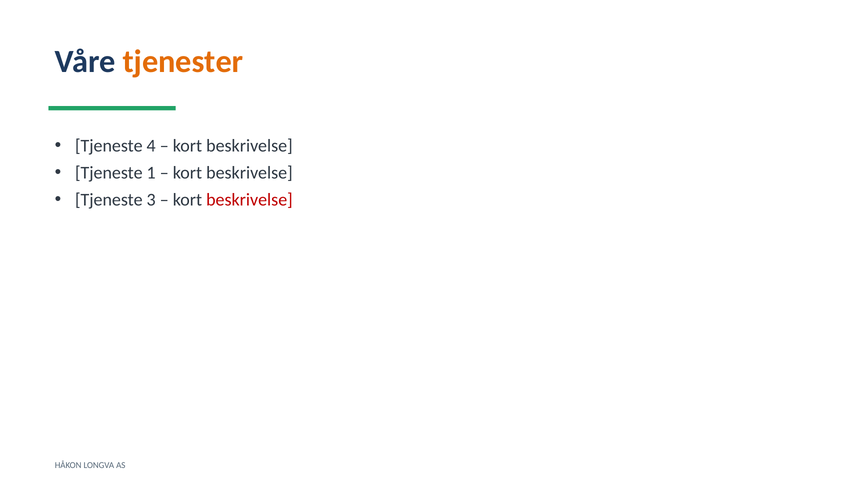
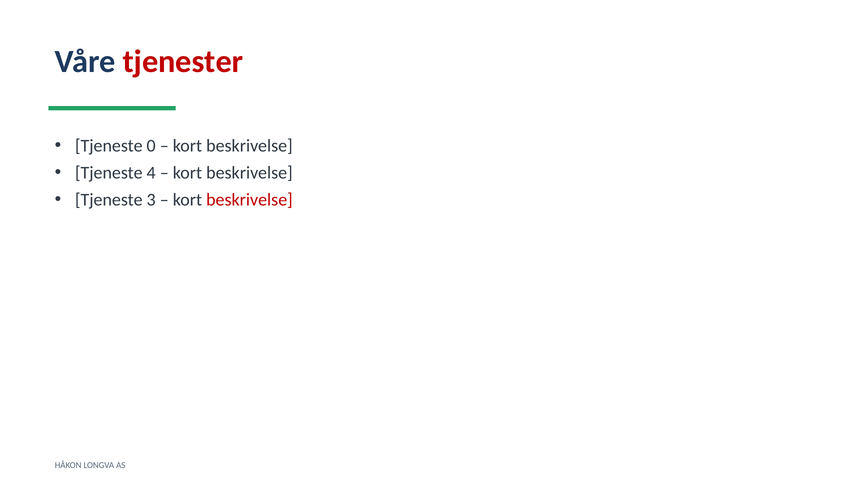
tjenester colour: orange -> red
4: 4 -> 0
1: 1 -> 4
